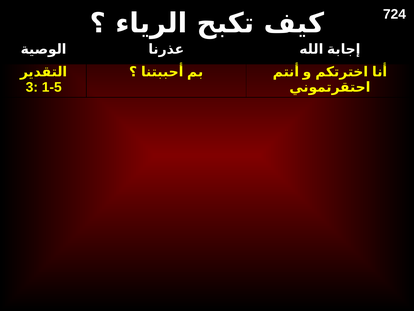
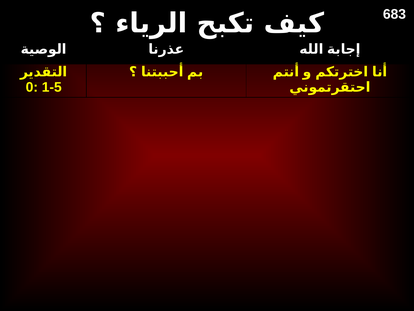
724: 724 -> 683
3: 3 -> 0
